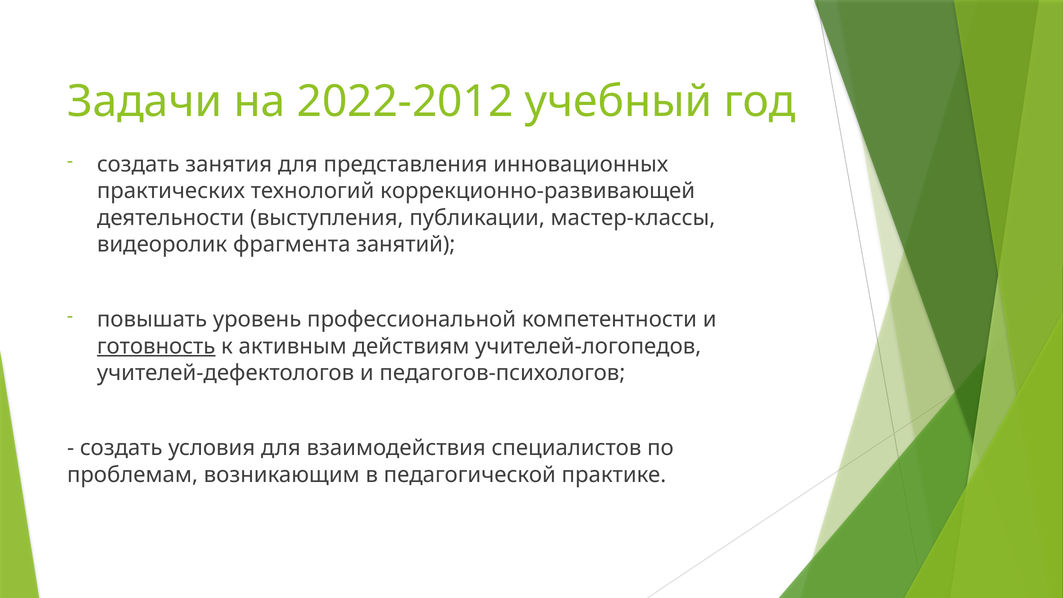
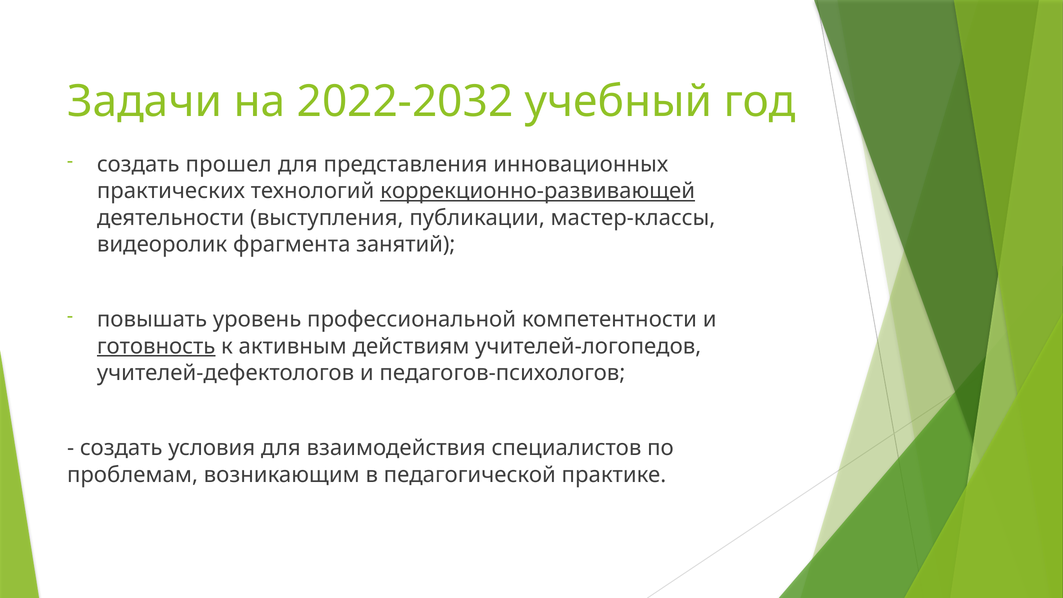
2022-2012: 2022-2012 -> 2022-2032
занятия: занятия -> прошел
коррекционно-развивающей underline: none -> present
